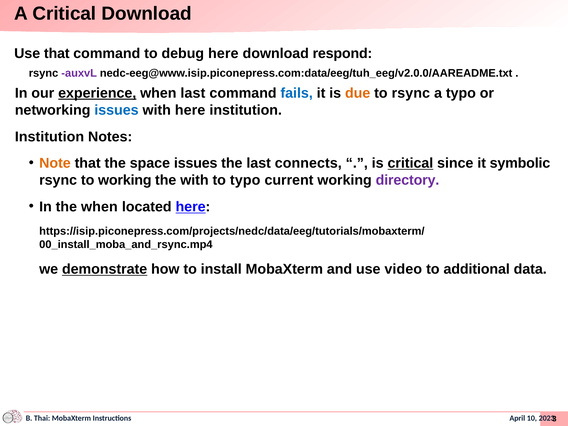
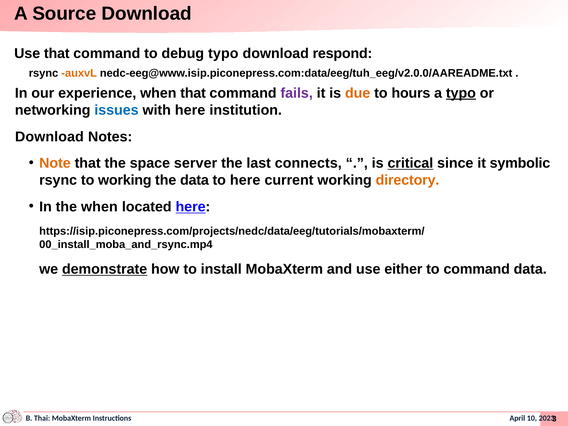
A Critical: Critical -> Source
debug here: here -> typo
auxvL colour: purple -> orange
experience underline: present -> none
when last: last -> that
fails colour: blue -> purple
to rsync: rsync -> hours
typo at (461, 93) underline: none -> present
Institution at (49, 137): Institution -> Download
space issues: issues -> server
the with: with -> data
to typo: typo -> here
directory colour: purple -> orange
video: video -> either
to additional: additional -> command
